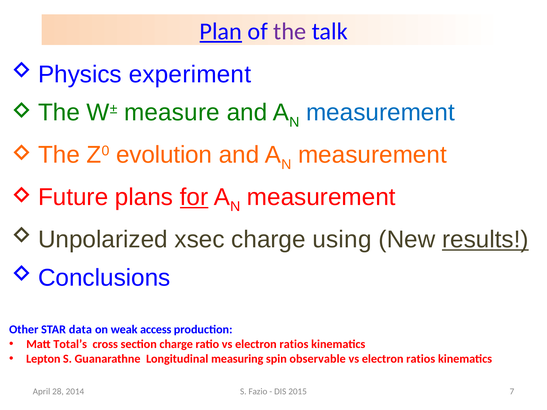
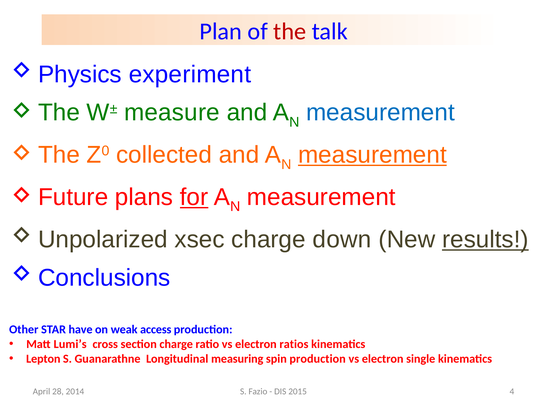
Plan underline: present -> none
the colour: purple -> red
evolution: evolution -> collected
measurement at (372, 155) underline: none -> present
using: using -> down
data: data -> have
Total’s: Total’s -> Lumi’s
spin observable: observable -> production
ratios at (421, 359): ratios -> single
7: 7 -> 4
